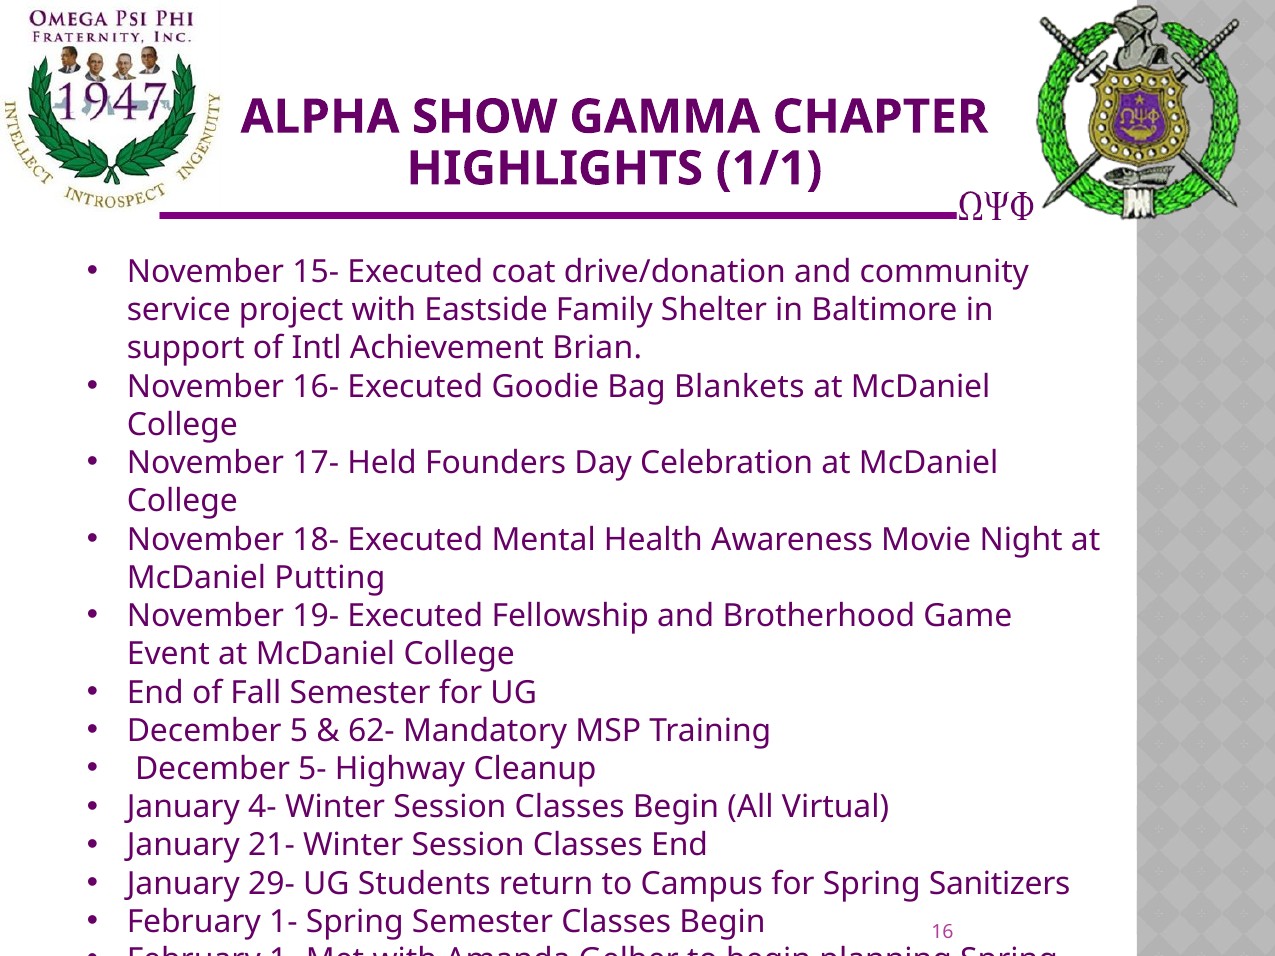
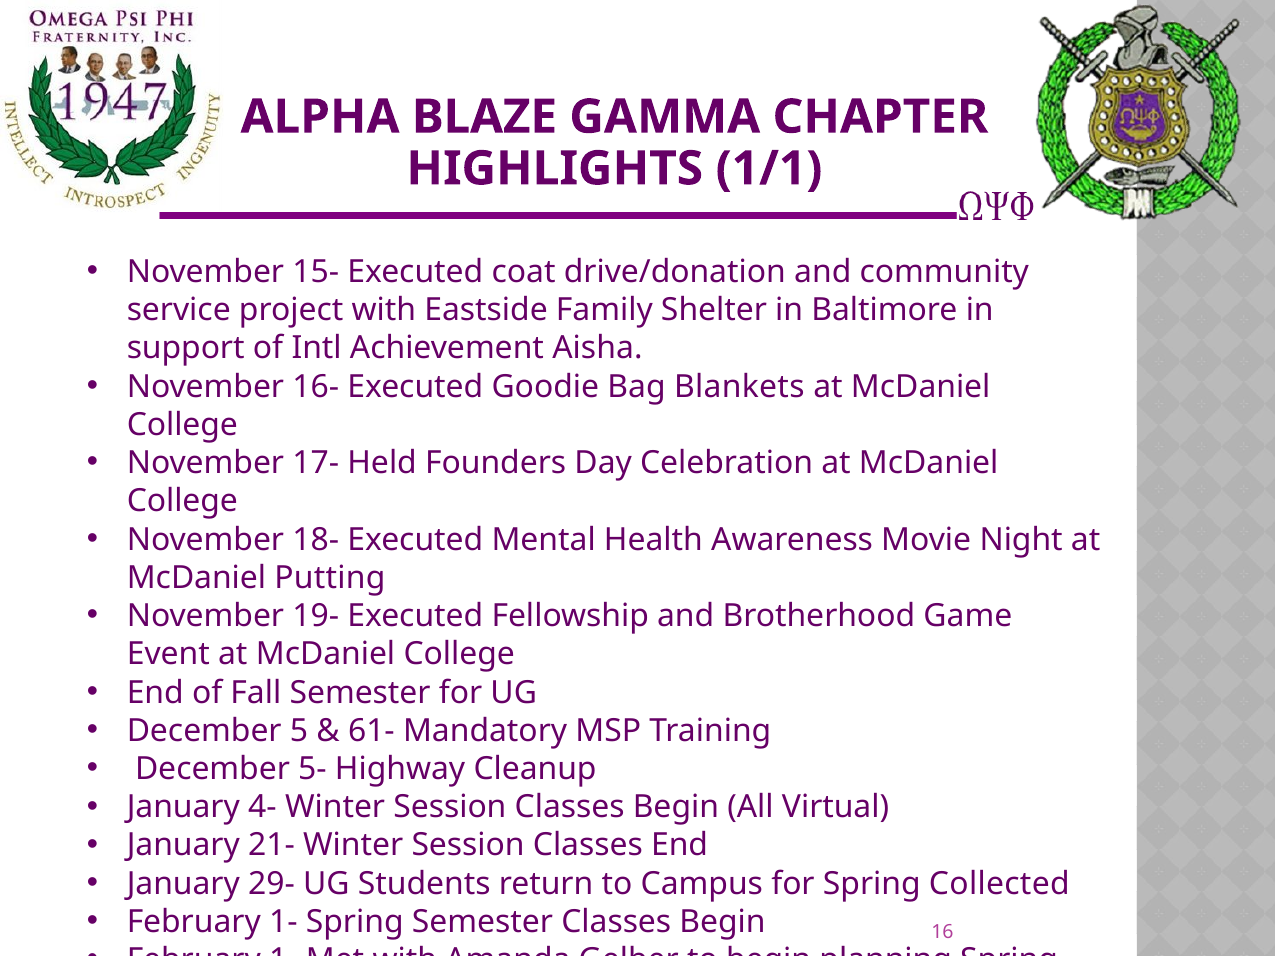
SHOW: SHOW -> BLAZE
Brian: Brian -> Aisha
62-: 62- -> 61-
Sanitizers: Sanitizers -> Collected
